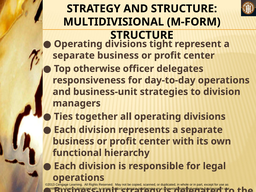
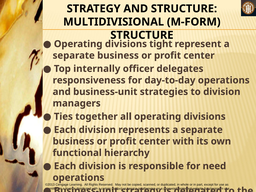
Top otherwise: otherwise -> internally
legal: legal -> need
